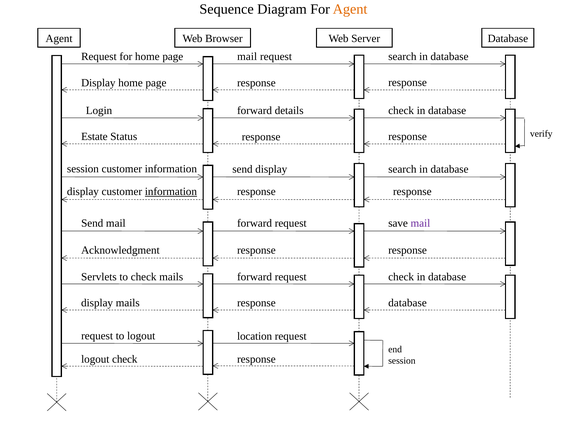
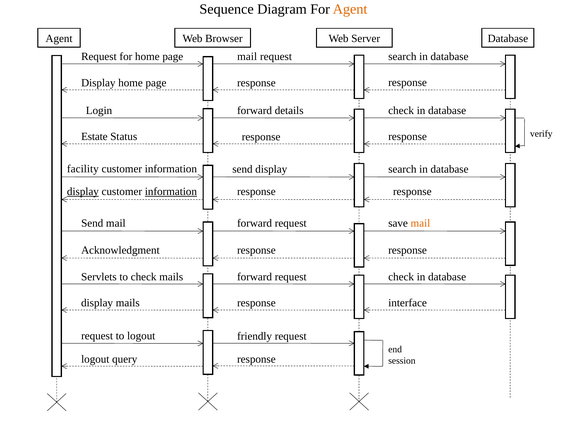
session at (83, 169): session -> facility
display at (83, 192) underline: none -> present
mail at (420, 223) colour: purple -> orange
response database: database -> interface
location: location -> friendly
logout check: check -> query
